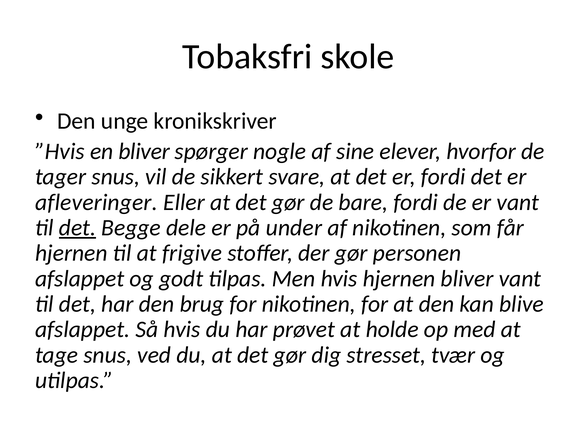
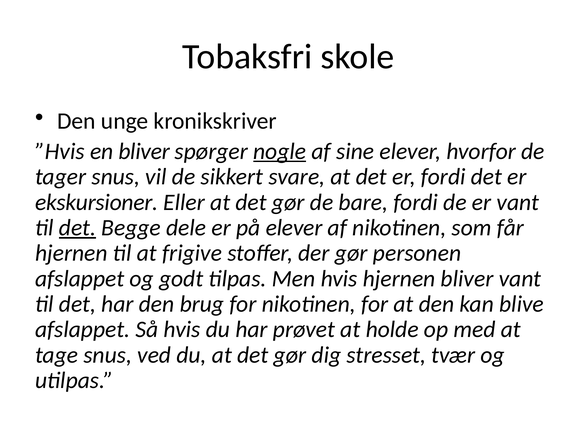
nogle underline: none -> present
afleveringer: afleveringer -> ekskursioner
på under: under -> elever
